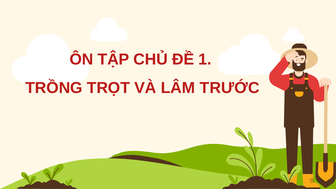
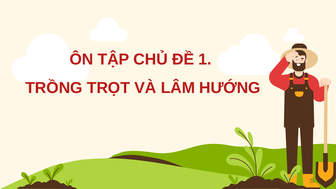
TRƯỚC: TRƯỚC -> HƯỚNG
